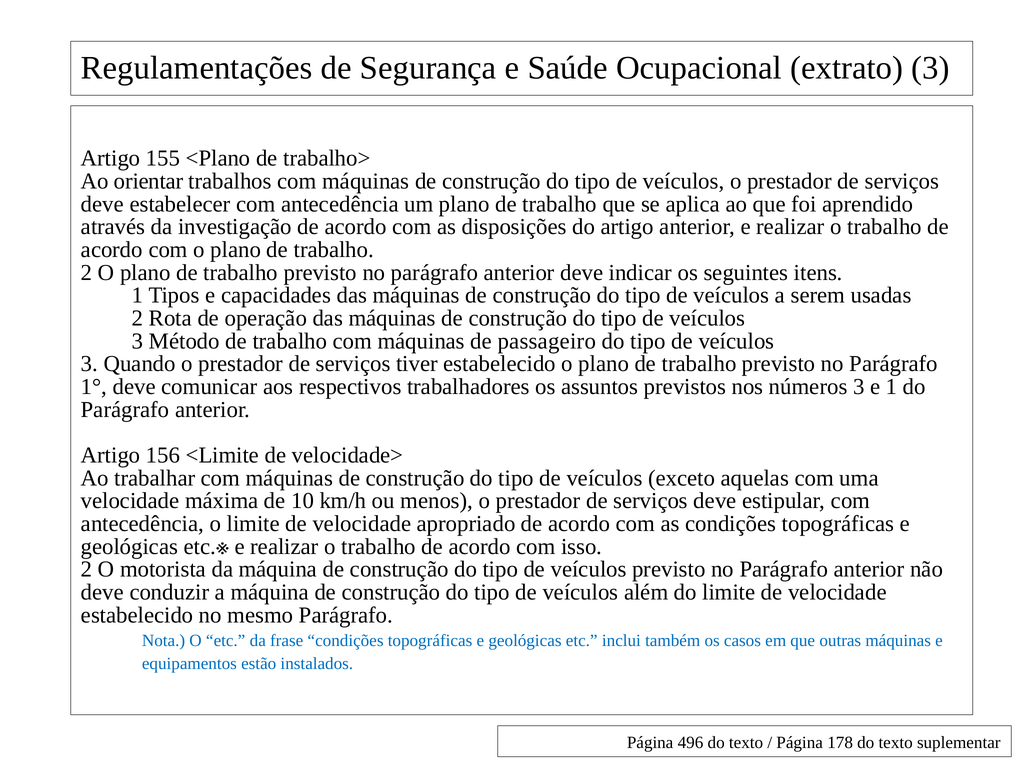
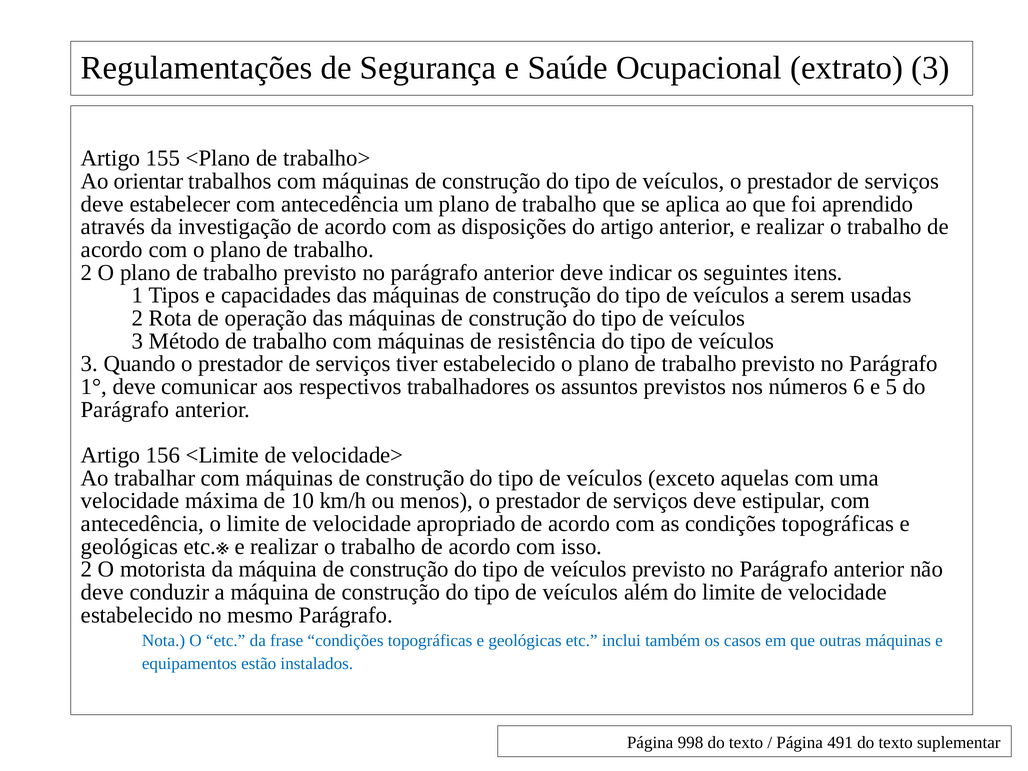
passageiro: passageiro -> resistência
números 3: 3 -> 6
e 1: 1 -> 5
496: 496 -> 998
178: 178 -> 491
